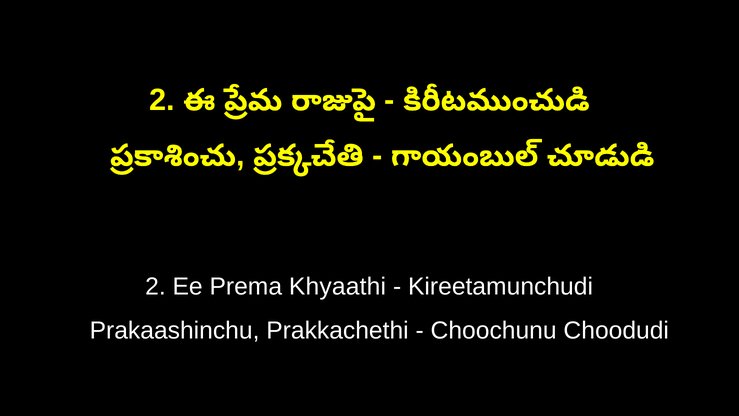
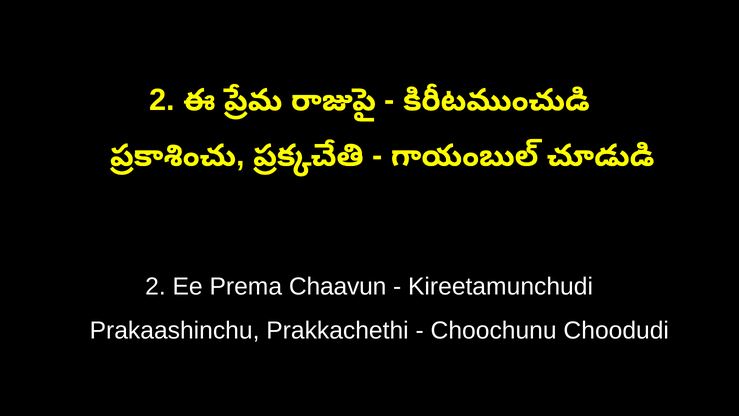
Khyaathi: Khyaathi -> Chaavun
